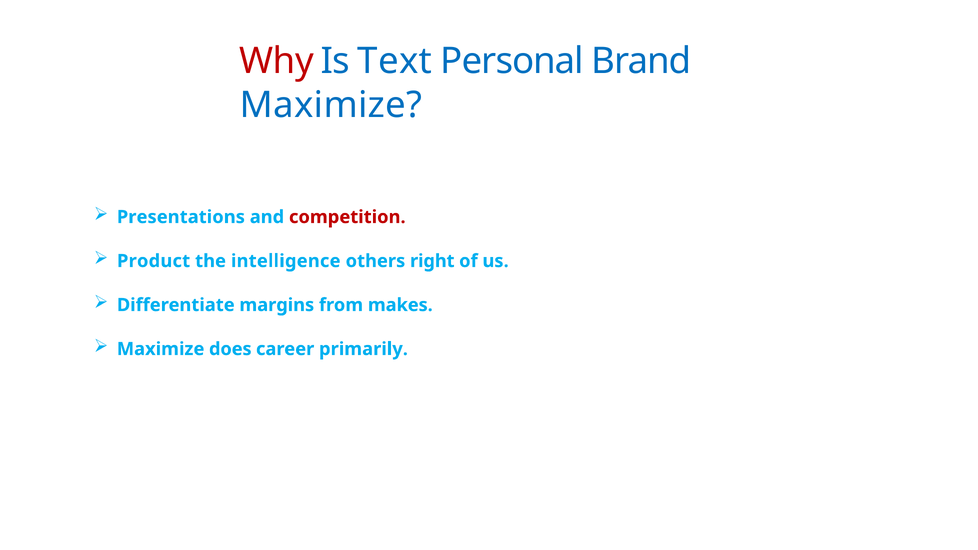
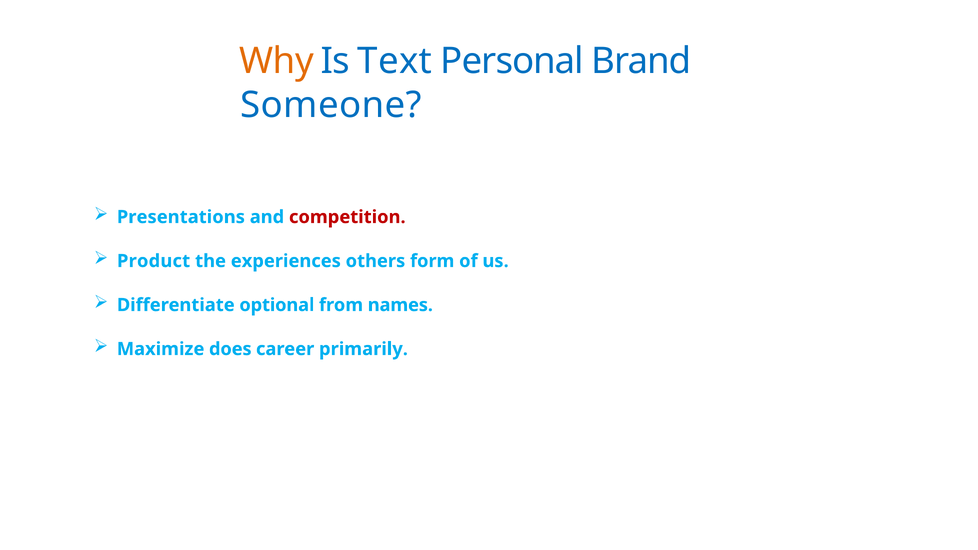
Why colour: red -> orange
Maximize at (331, 105): Maximize -> Someone
intelligence: intelligence -> experiences
right: right -> form
margins: margins -> optional
makes: makes -> names
